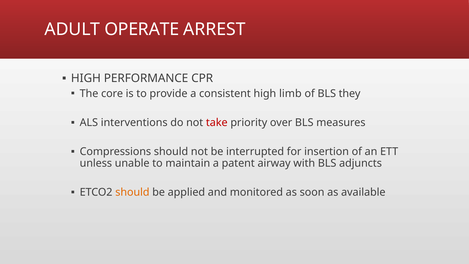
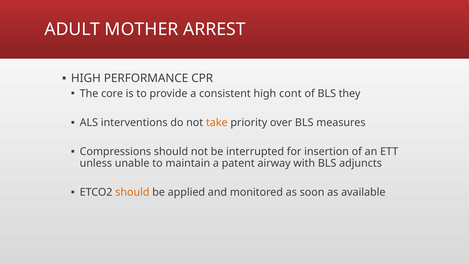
OPERATE: OPERATE -> MOTHER
limb: limb -> cont
take colour: red -> orange
